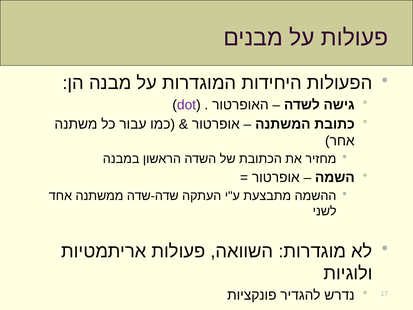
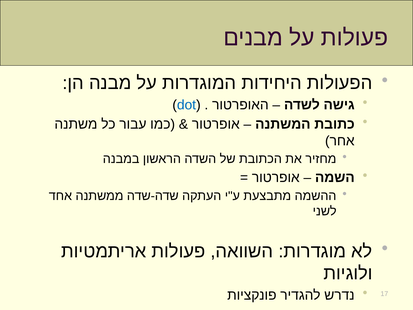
dot colour: purple -> blue
